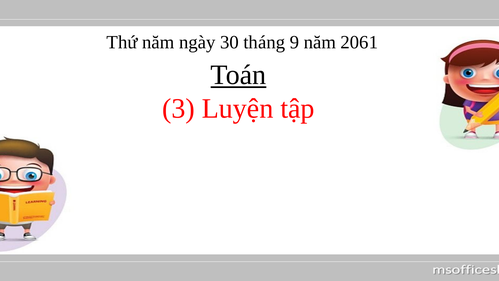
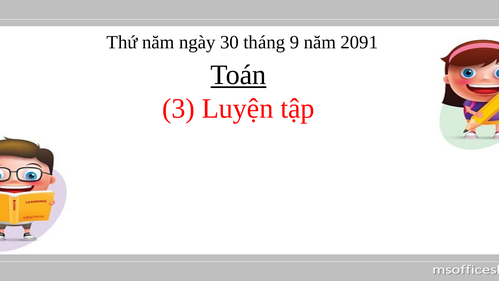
2061: 2061 -> 2091
